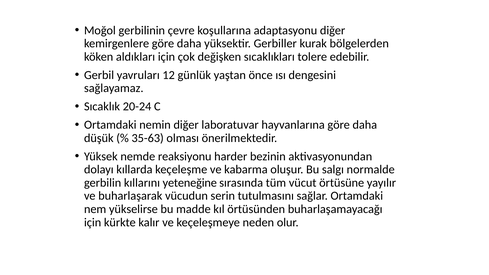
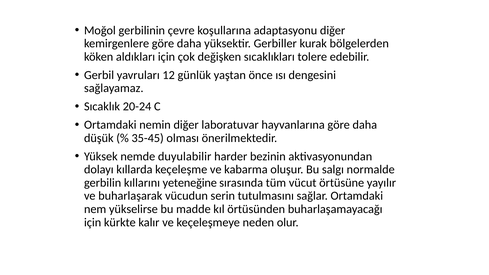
35-63: 35-63 -> 35-45
reaksiyonu: reaksiyonu -> duyulabilir
